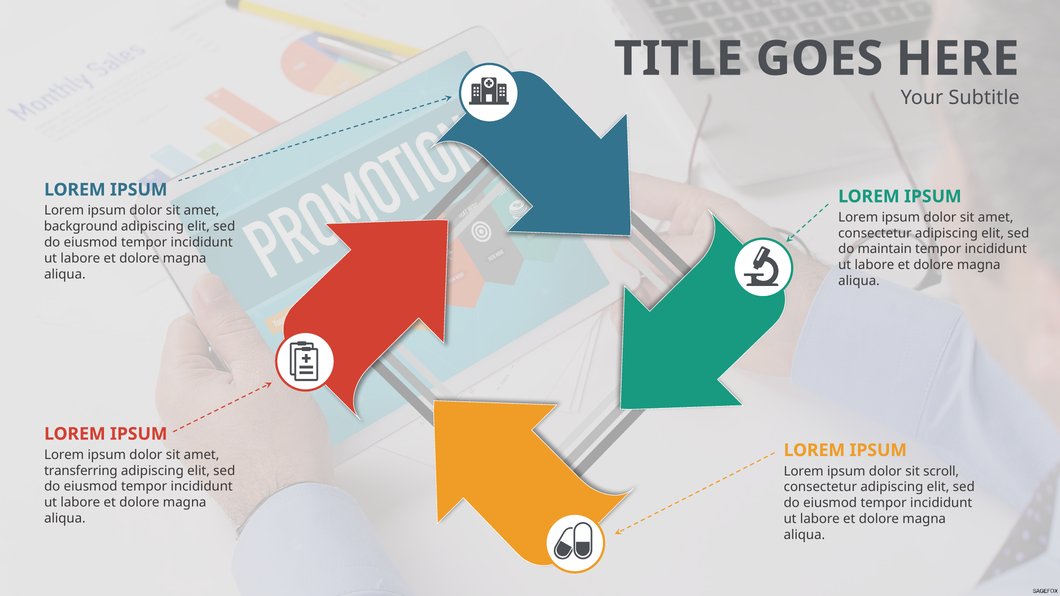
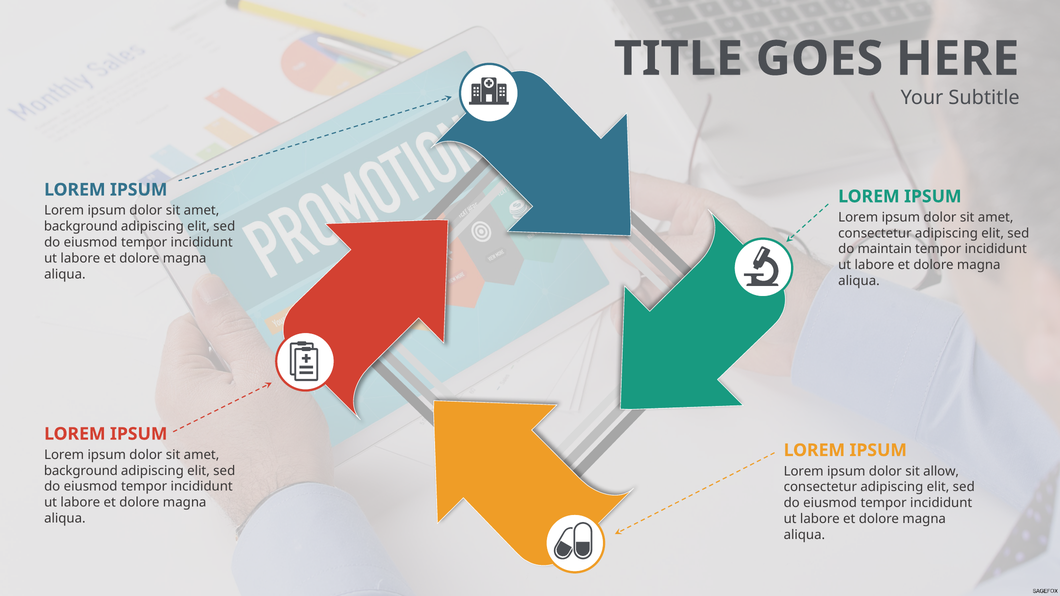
transferring at (81, 471): transferring -> background
scroll: scroll -> allow
